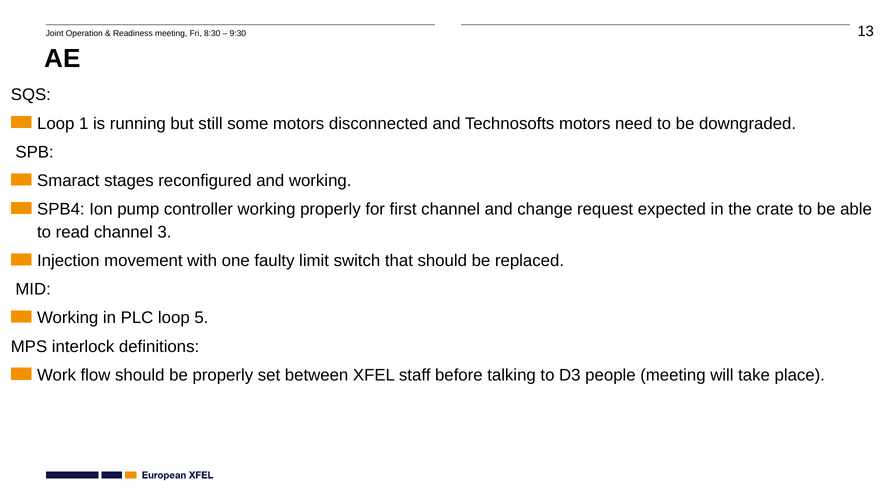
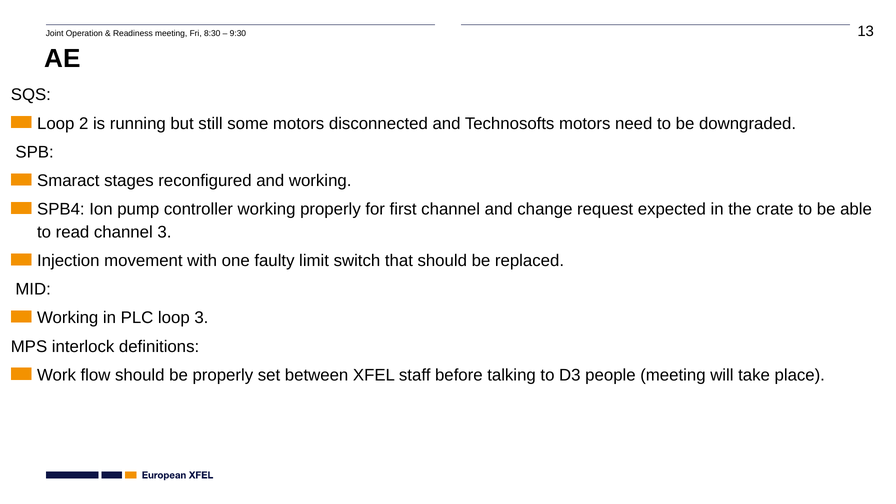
1: 1 -> 2
loop 5: 5 -> 3
